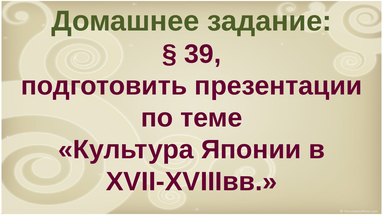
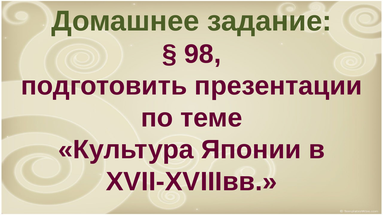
39: 39 -> 98
